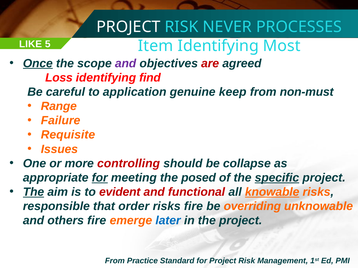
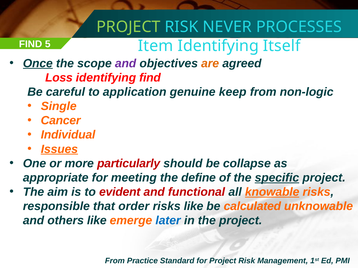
PROJECT at (128, 27) colour: white -> light green
LIKE at (31, 44): LIKE -> FIND
Most: Most -> Itself
are colour: red -> orange
non-must: non-must -> non-logic
Range: Range -> Single
Failure: Failure -> Cancer
Requisite: Requisite -> Individual
Issues underline: none -> present
controlling: controlling -> particularly
for at (100, 178) underline: present -> none
posed: posed -> define
The at (34, 192) underline: present -> none
risks fire: fire -> like
overriding: overriding -> calculated
others fire: fire -> like
